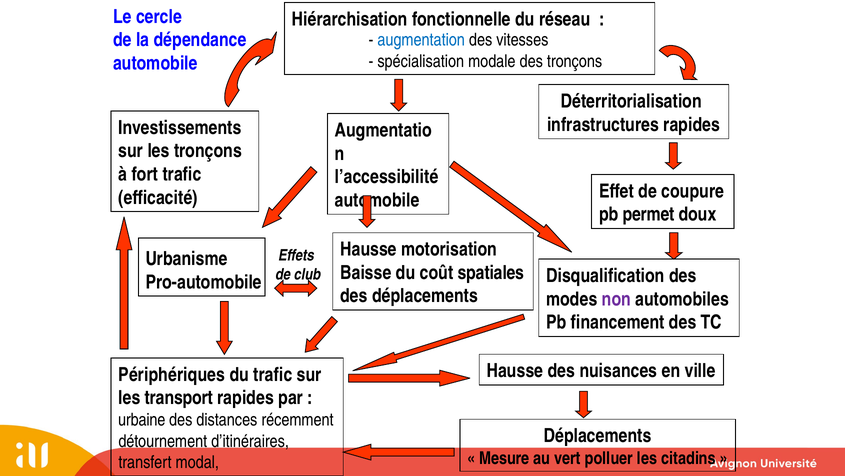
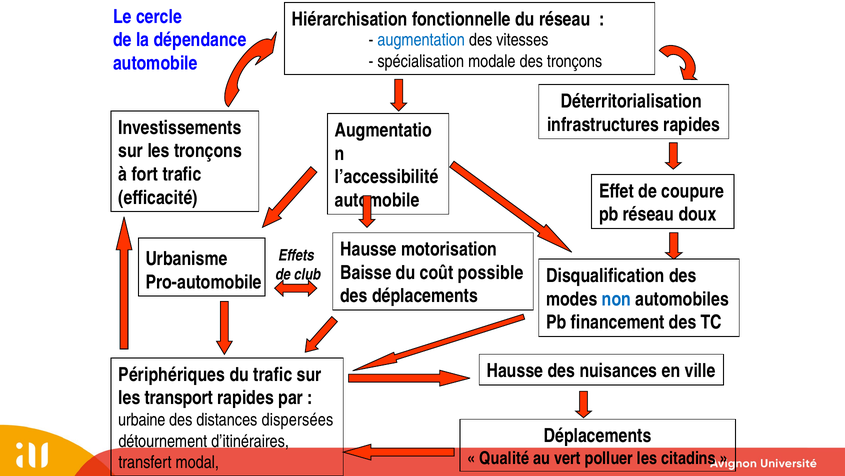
pb permet: permet -> réseau
spatiales: spatiales -> possible
non colour: purple -> blue
récemment: récemment -> dispersées
Mesure: Mesure -> Qualité
